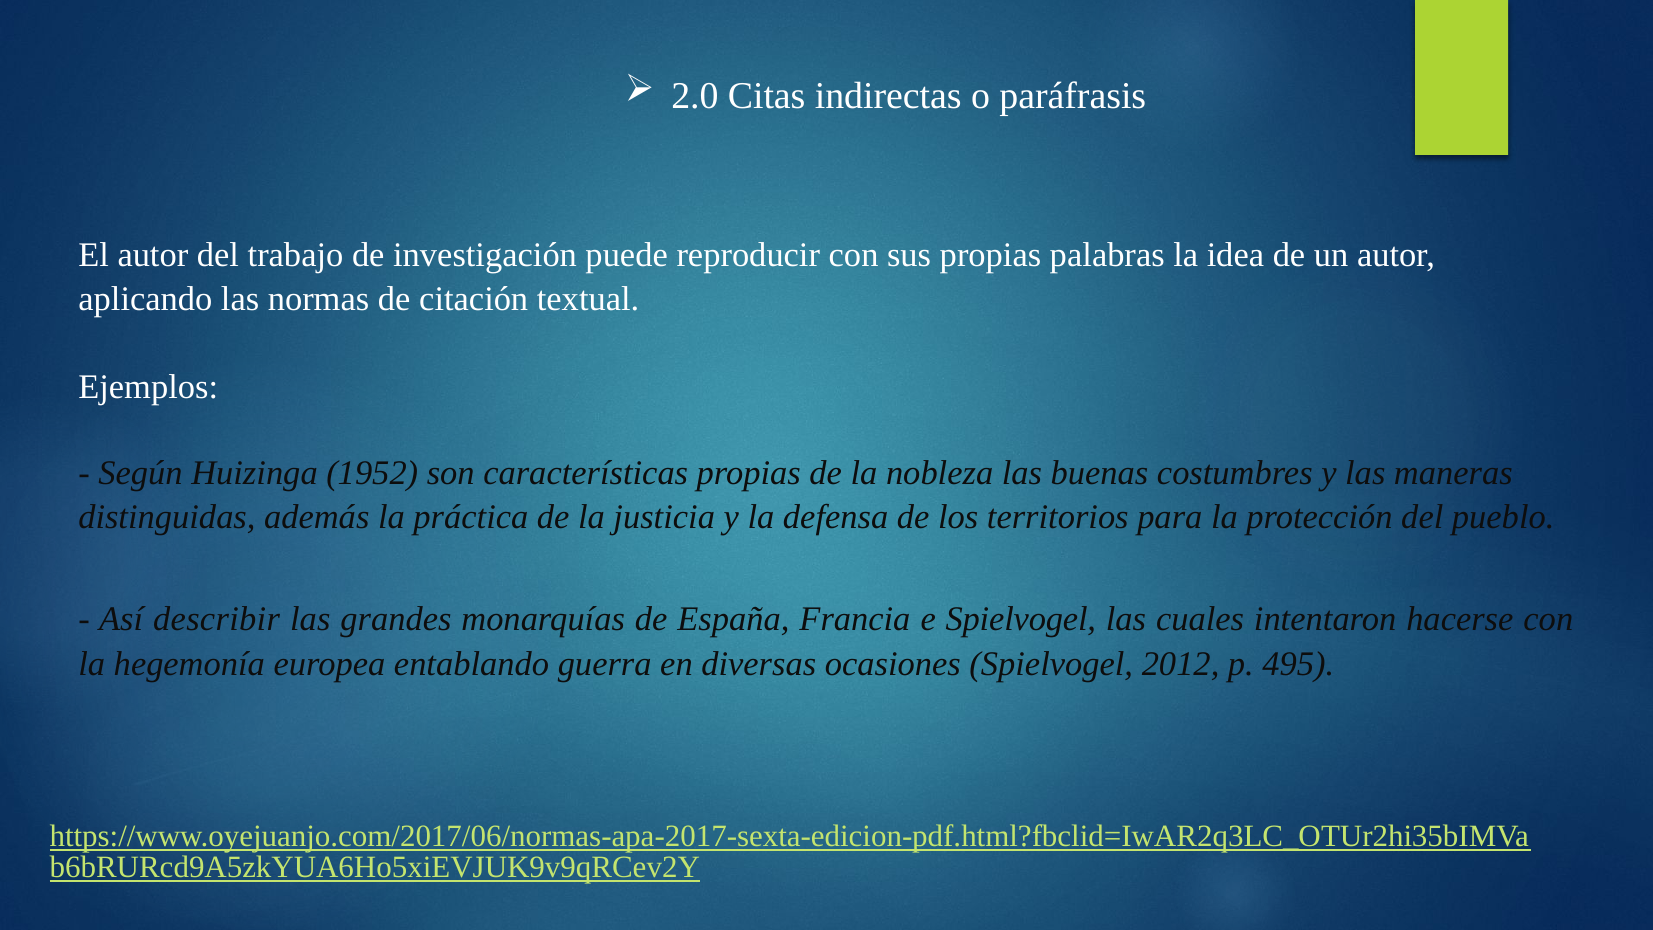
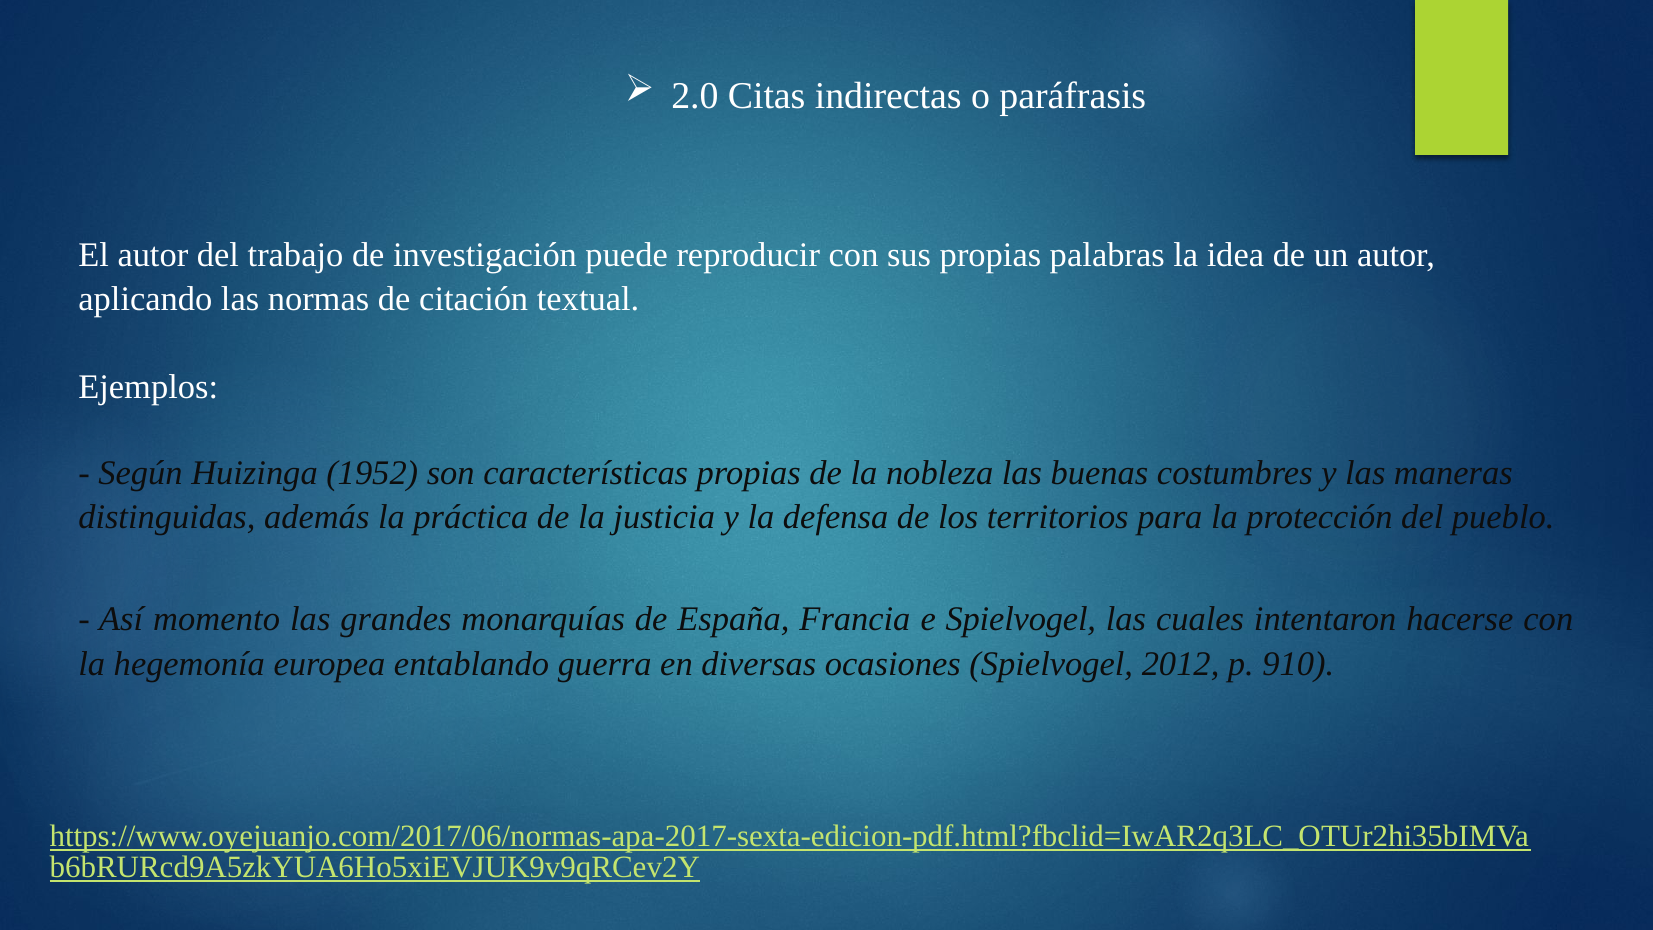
describir: describir -> momento
495: 495 -> 910
